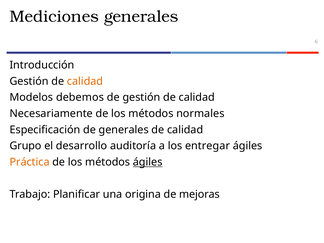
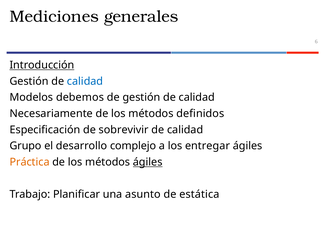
Introducción underline: none -> present
calidad at (85, 81) colour: orange -> blue
normales: normales -> definidos
de generales: generales -> sobrevivir
auditoría: auditoría -> complejo
origina: origina -> asunto
mejoras: mejoras -> estática
